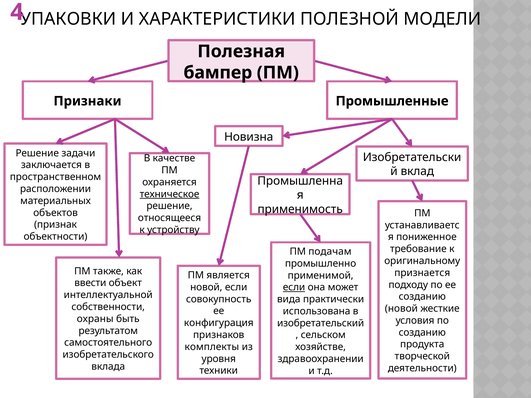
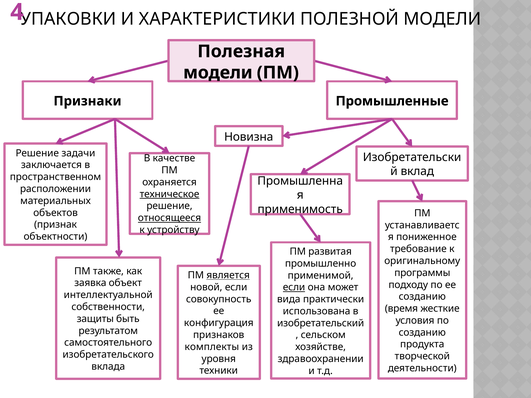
бампер at (218, 73): бампер -> модели
относящееся underline: none -> present
подачам: подачам -> развитая
признается: признается -> программы
является underline: none -> present
ввести: ввести -> заявка
новой at (401, 309): новой -> время
охраны: охраны -> защиты
